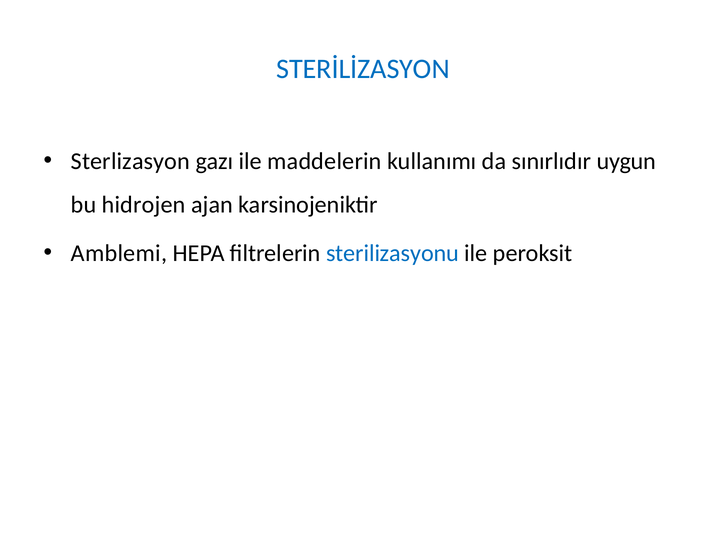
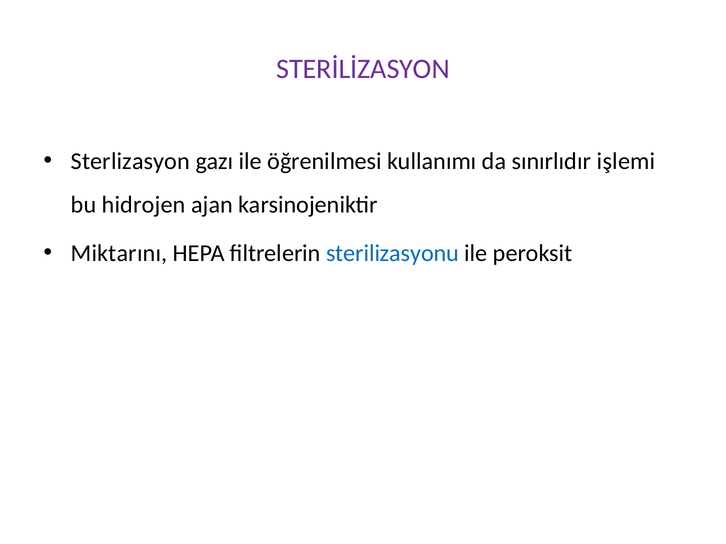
STERİLİZASYON colour: blue -> purple
maddelerin: maddelerin -> öğrenilmesi
uygun: uygun -> işlemi
Amblemi: Amblemi -> Miktarını
